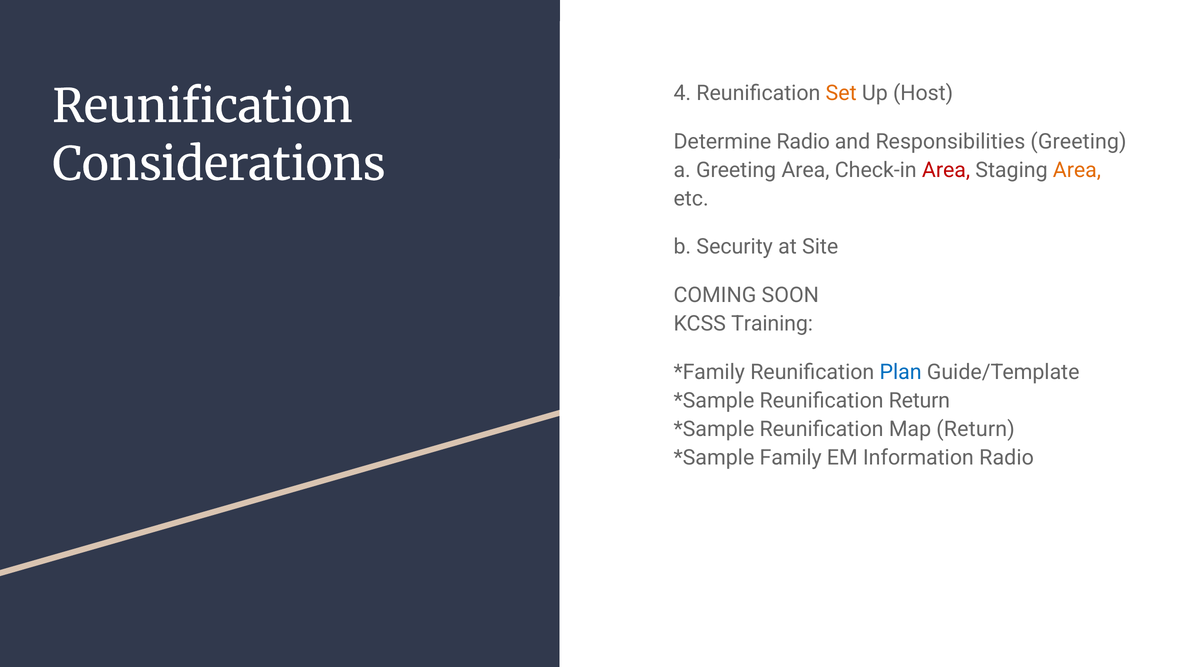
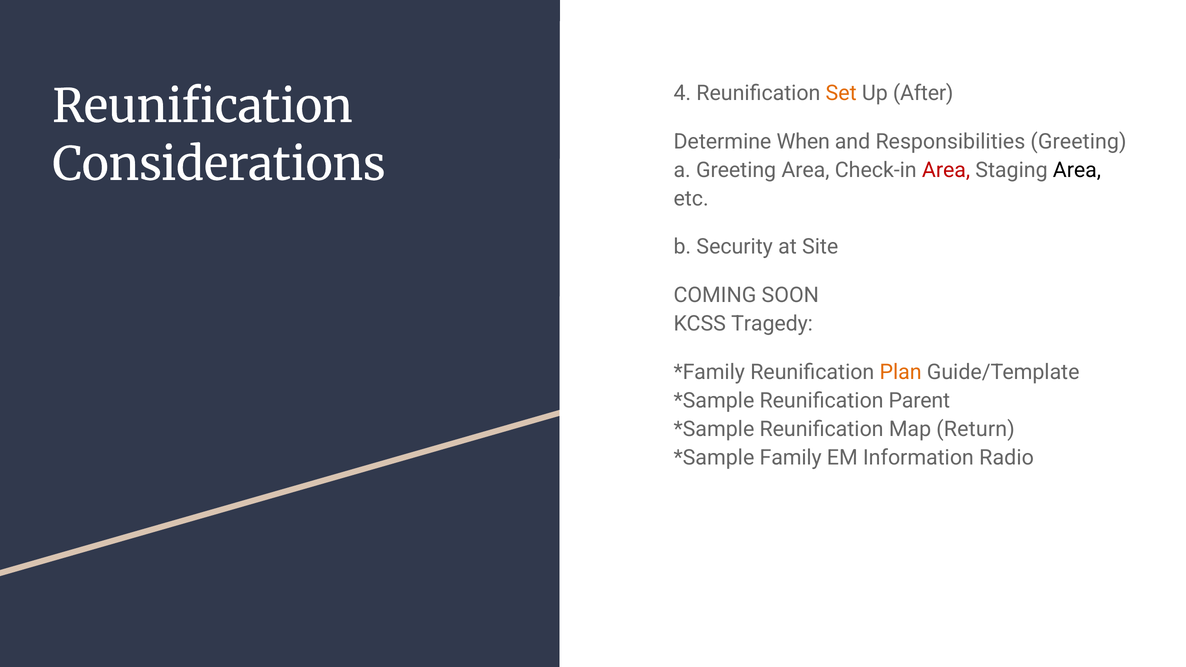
Host: Host -> After
Determine Radio: Radio -> When
Area at (1077, 170) colour: orange -> black
Training: Training -> Tragedy
Plan colour: blue -> orange
Reunification Return: Return -> Parent
